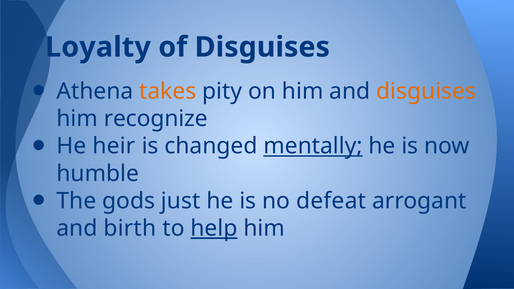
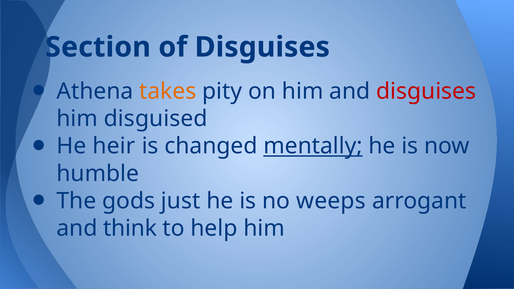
Loyalty: Loyalty -> Section
disguises at (426, 91) colour: orange -> red
recognize: recognize -> disguised
defeat: defeat -> weeps
birth: birth -> think
help underline: present -> none
